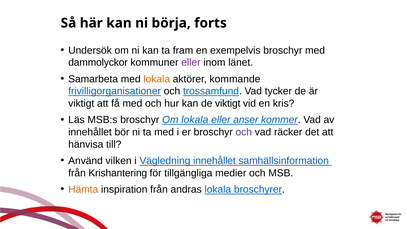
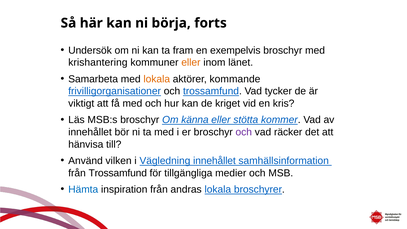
dammolyckor: dammolyckor -> krishantering
eller at (191, 63) colour: purple -> orange
de viktigt: viktigt -> kriget
Om lokala: lokala -> känna
anser: anser -> stötta
från Krishantering: Krishantering -> Trossamfund
Hämta colour: orange -> blue
